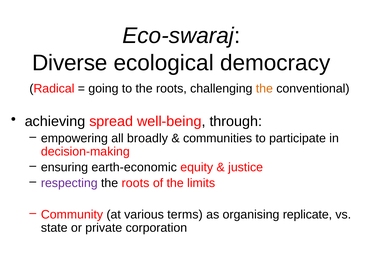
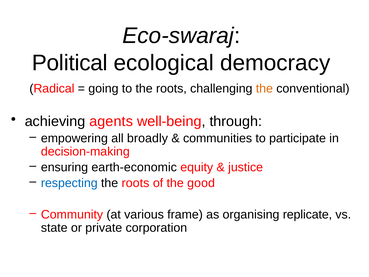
Diverse: Diverse -> Political
spread: spread -> agents
respecting colour: purple -> blue
limits: limits -> good
terms: terms -> frame
